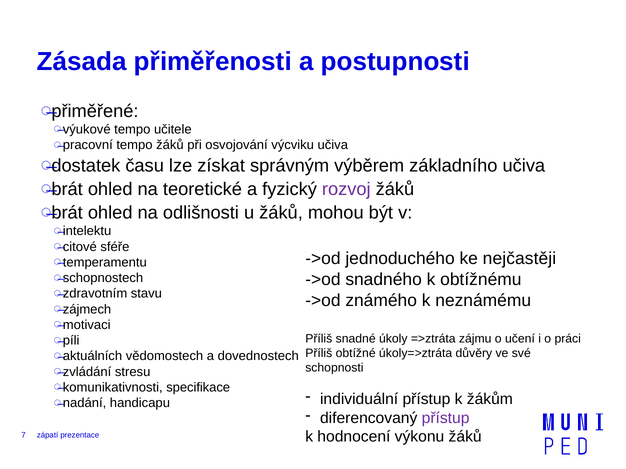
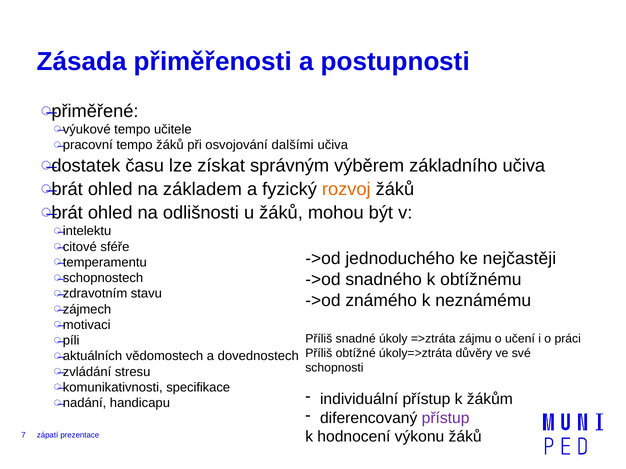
výcviku: výcviku -> dalšími
teoretické: teoretické -> základem
rozvoj colour: purple -> orange
